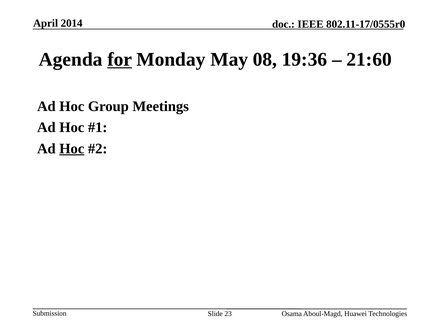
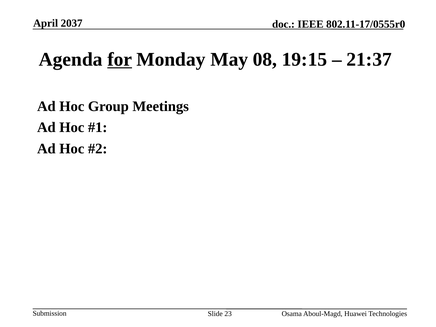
2014: 2014 -> 2037
19:36: 19:36 -> 19:15
21:60: 21:60 -> 21:37
Hoc at (72, 149) underline: present -> none
